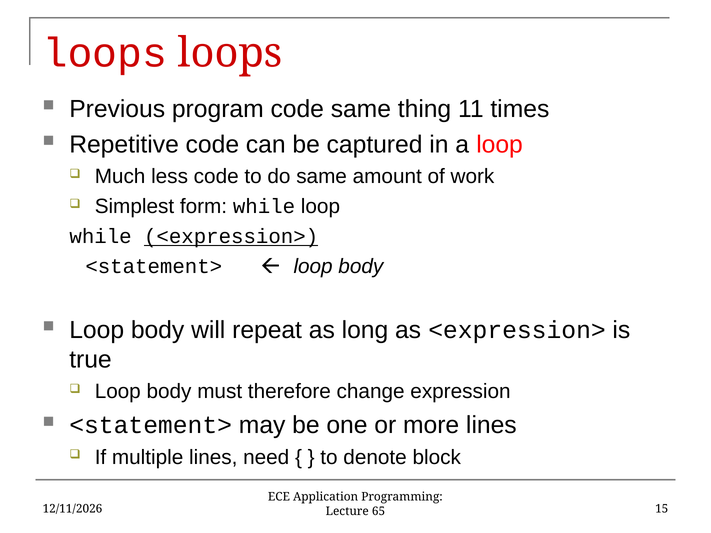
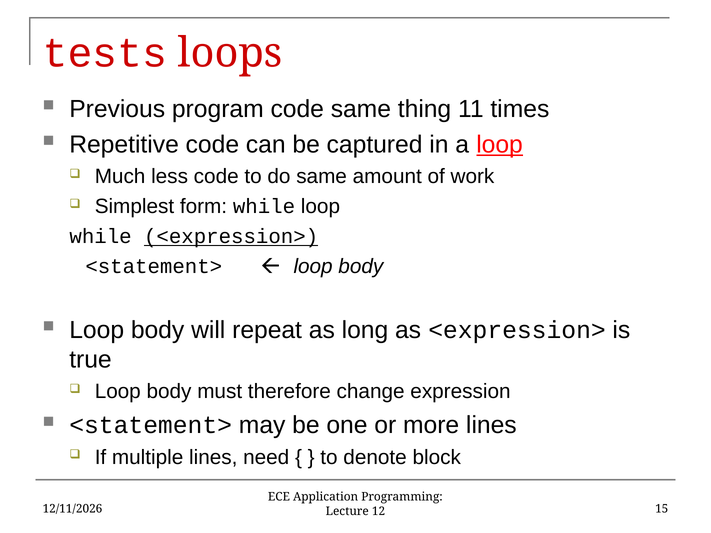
loops at (105, 53): loops -> tests
loop at (500, 145) underline: none -> present
65: 65 -> 12
